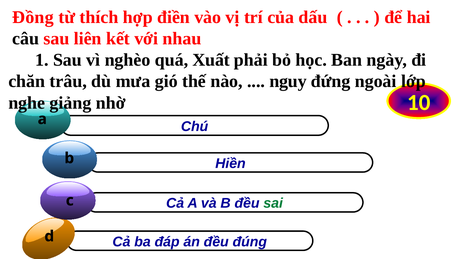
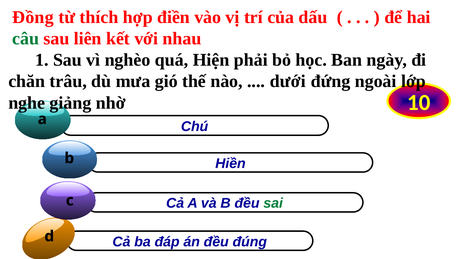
câu colour: black -> green
Xuất: Xuất -> Hiện
nguy: nguy -> dưới
